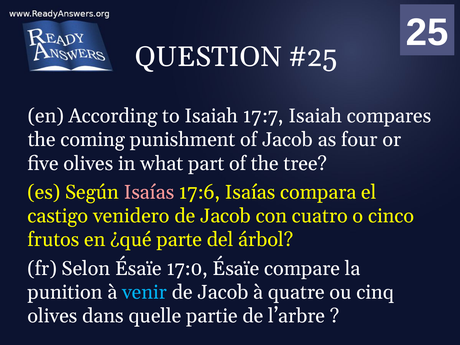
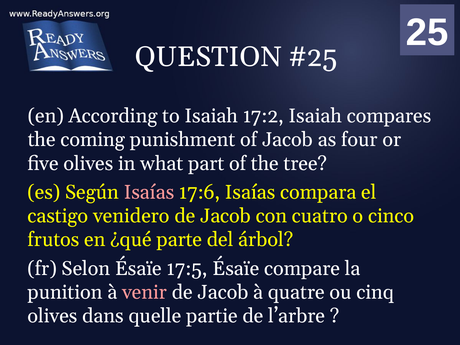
17:7: 17:7 -> 17:2
17:0: 17:0 -> 17:5
venir colour: light blue -> pink
